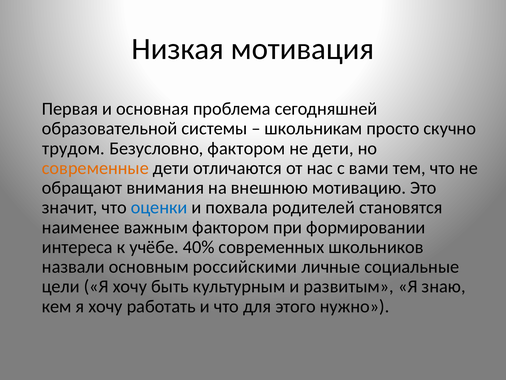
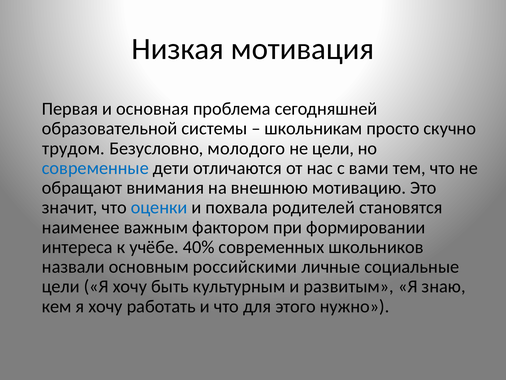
Безусловно фактором: фактором -> молодого
не дети: дети -> цели
современные colour: orange -> blue
